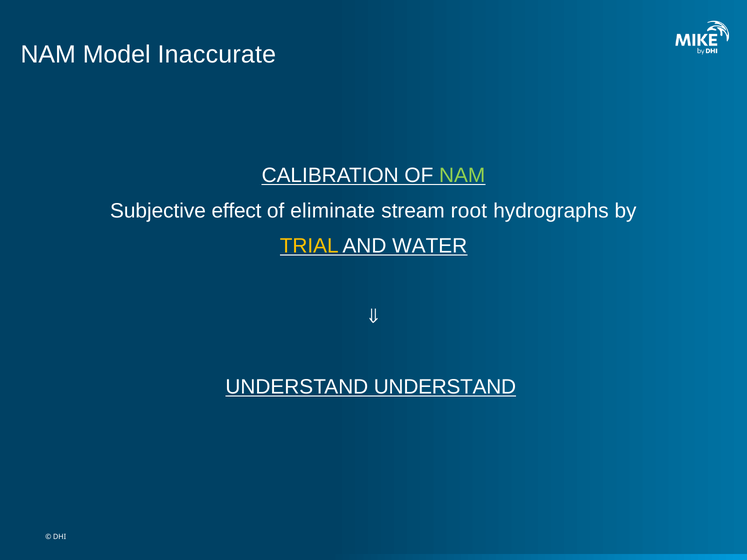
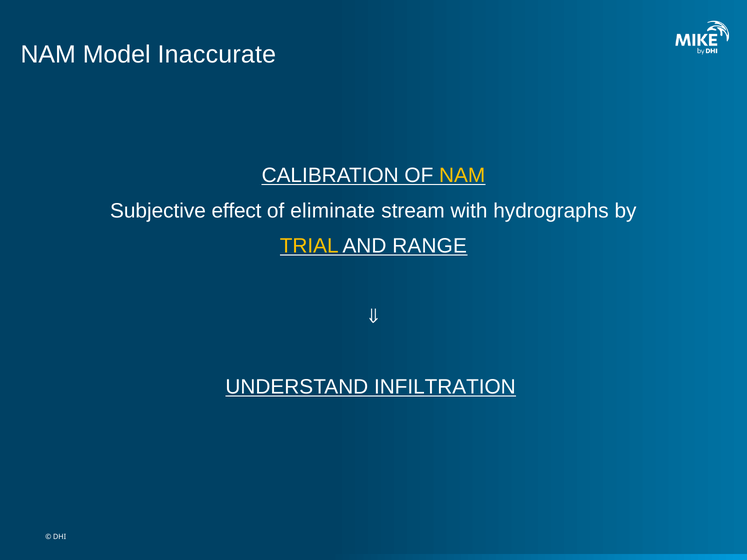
NAM at (462, 175) colour: light green -> yellow
root: root -> with
WATER: WATER -> RANGE
UNDERSTAND UNDERSTAND: UNDERSTAND -> INFILTRATION
